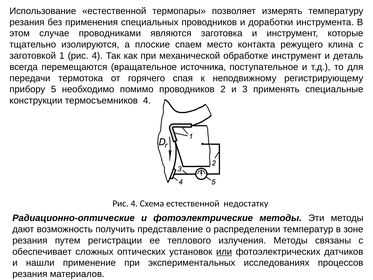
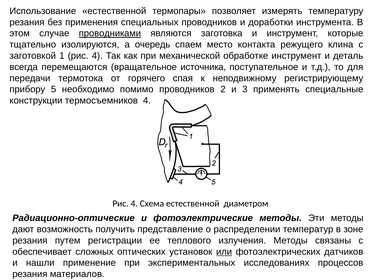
проводниками underline: none -> present
плоские: плоские -> очередь
недостатку: недостатку -> диаметром
